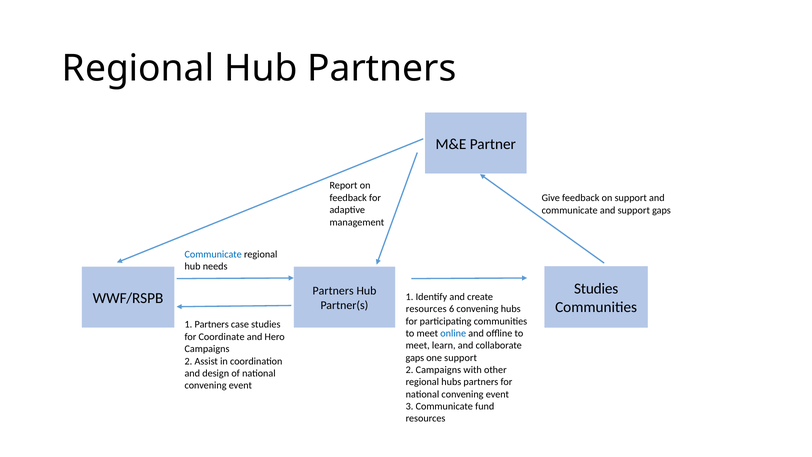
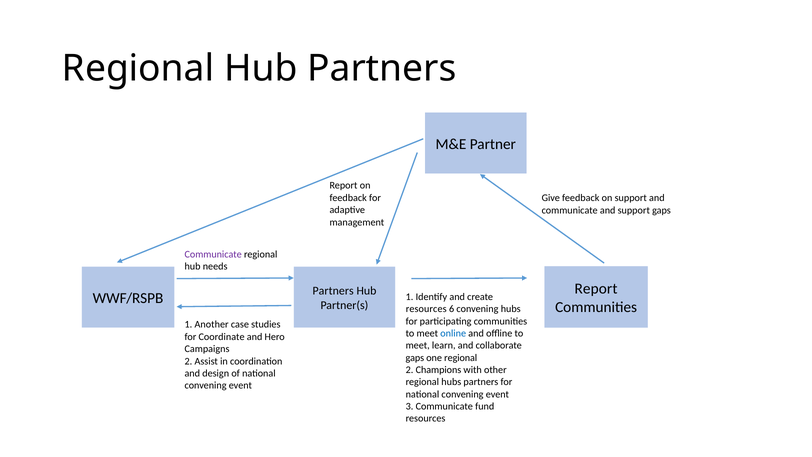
Communicate at (213, 254) colour: blue -> purple
Studies at (596, 289): Studies -> Report
1 Partners: Partners -> Another
one support: support -> regional
2 Campaigns: Campaigns -> Champions
